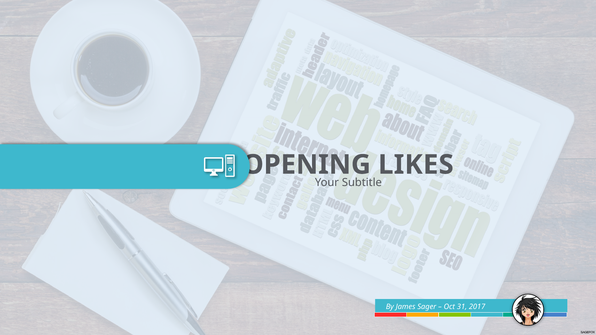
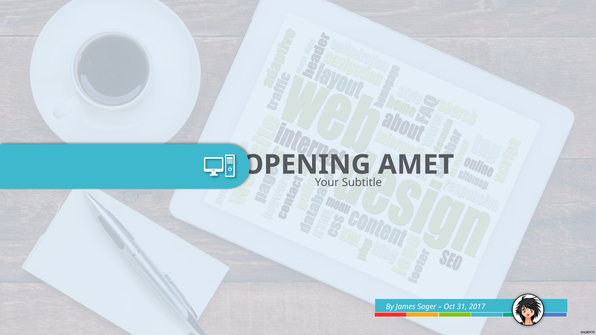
LIKES: LIKES -> AMET
